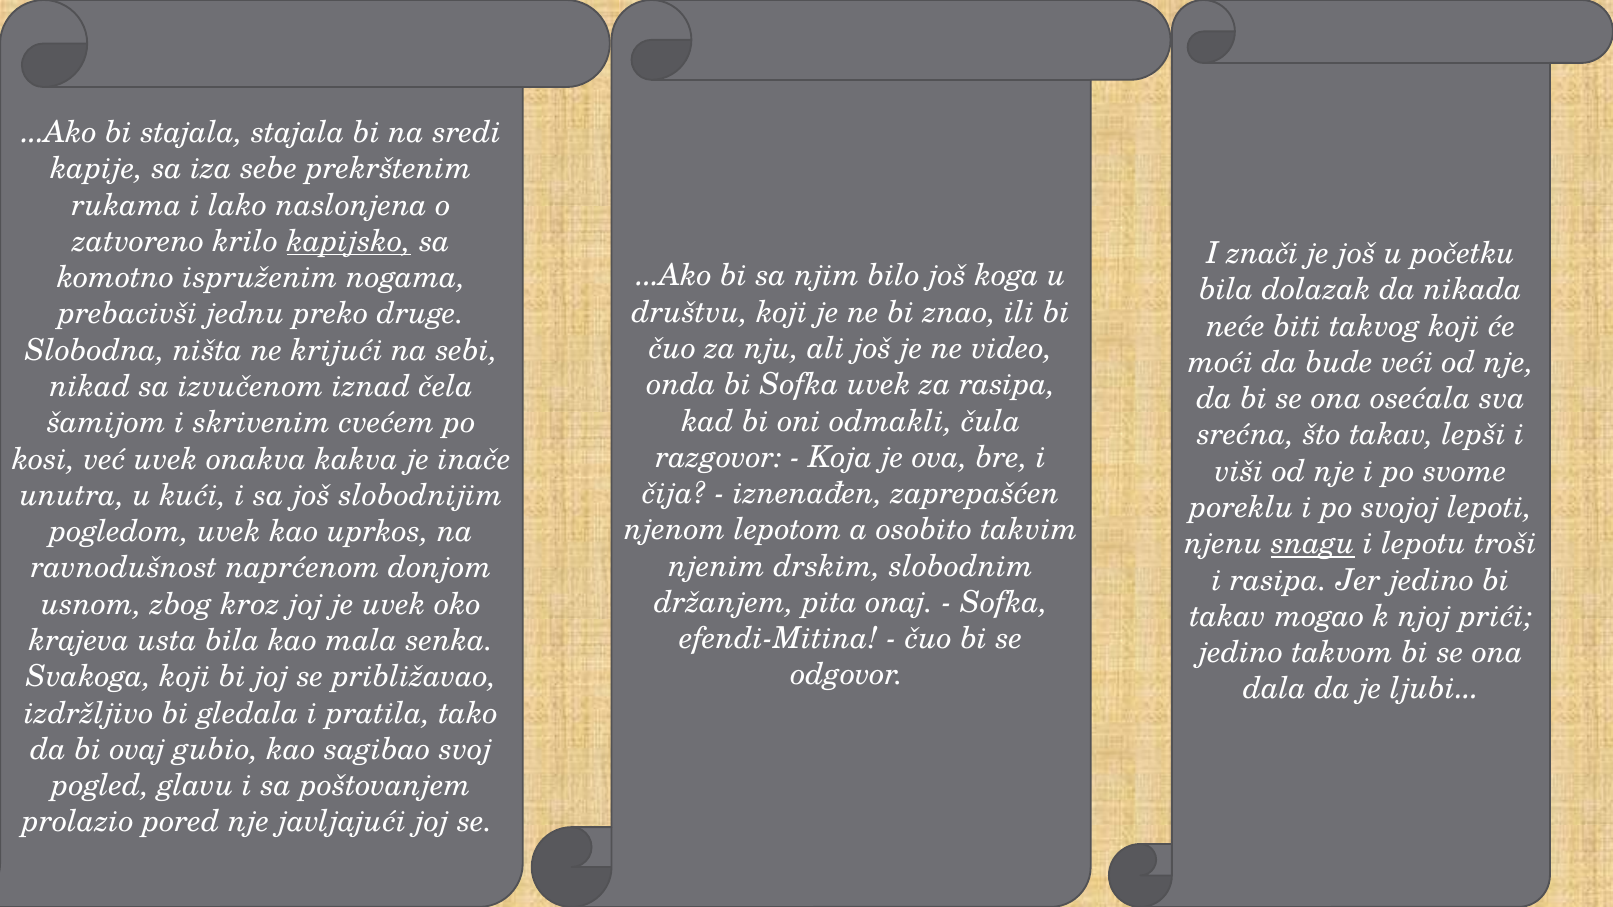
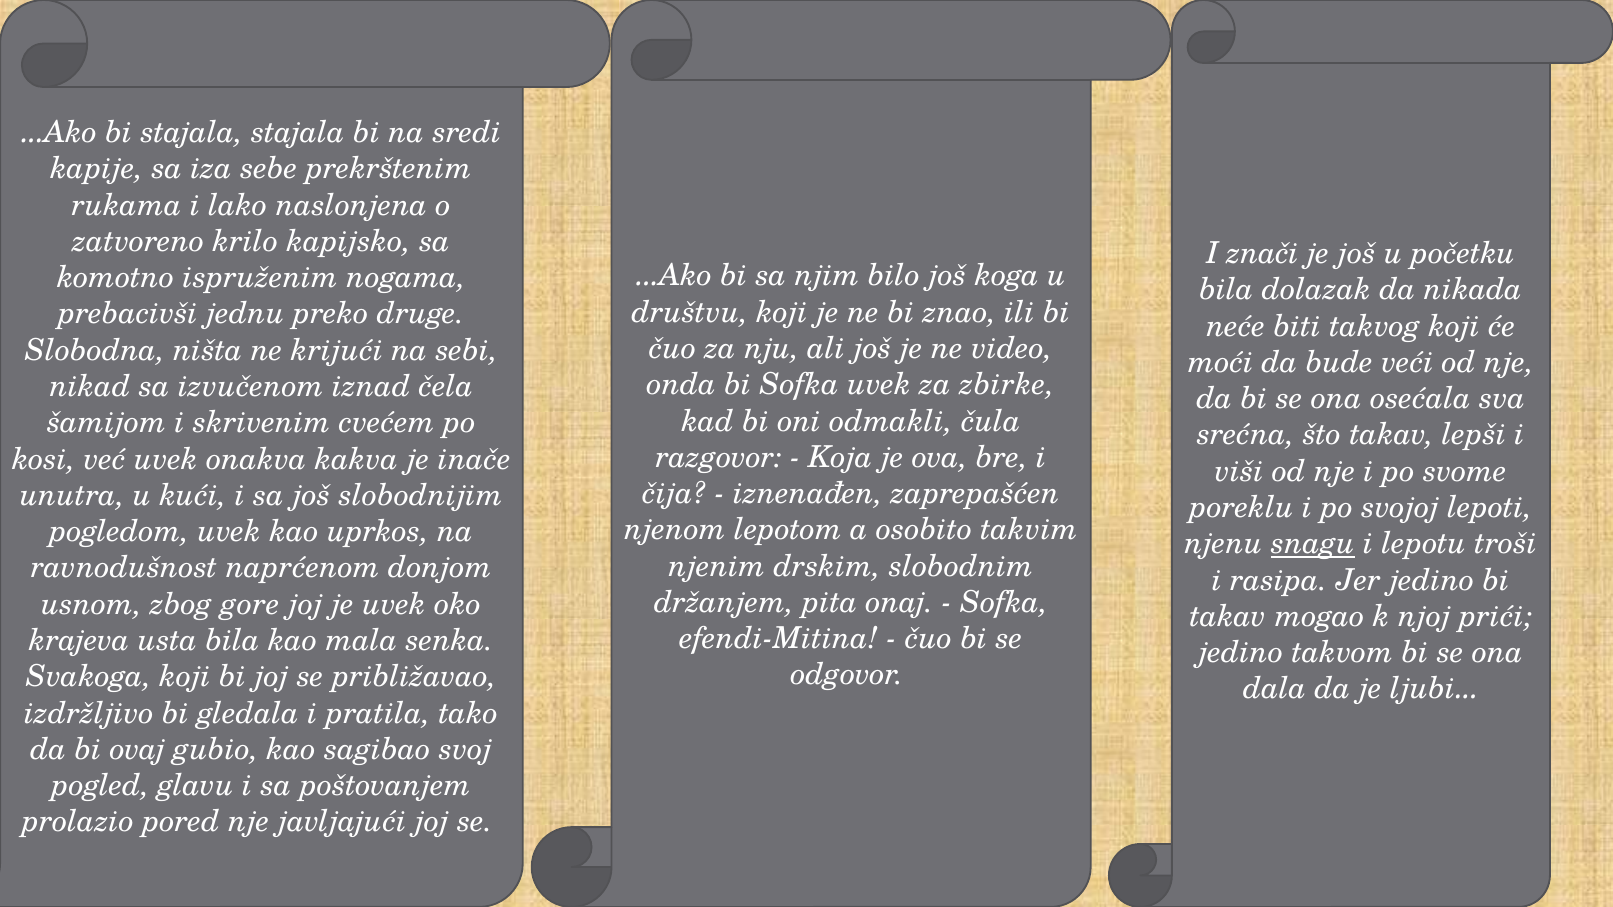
kapijsko underline: present -> none
za rasipa: rasipa -> zbirke
kroz: kroz -> gore
